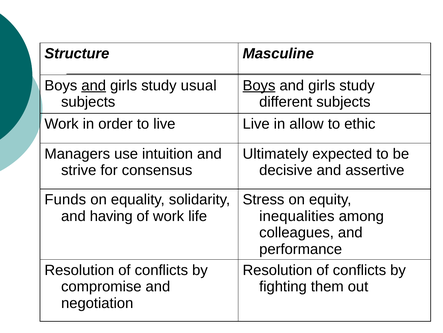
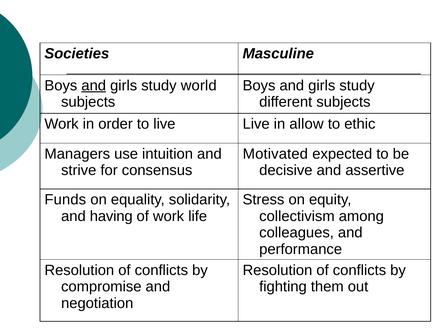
Structure: Structure -> Societies
usual: usual -> world
Boys at (259, 85) underline: present -> none
Ultimately: Ultimately -> Motivated
inequalities: inequalities -> collectivism
